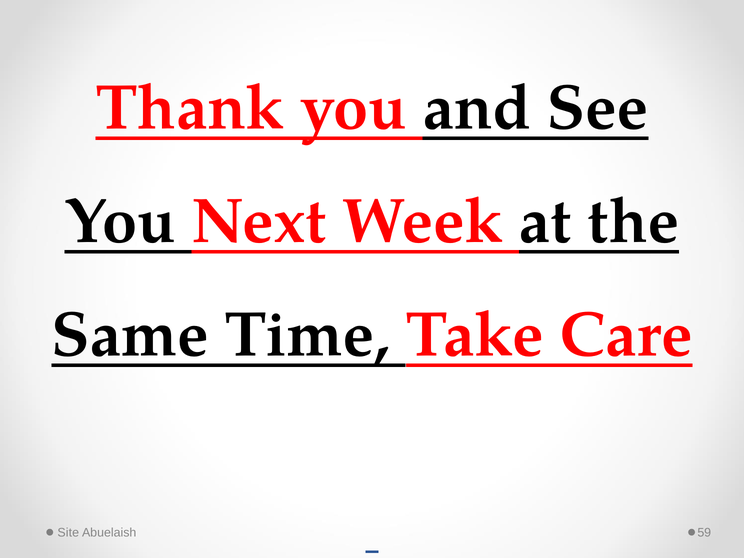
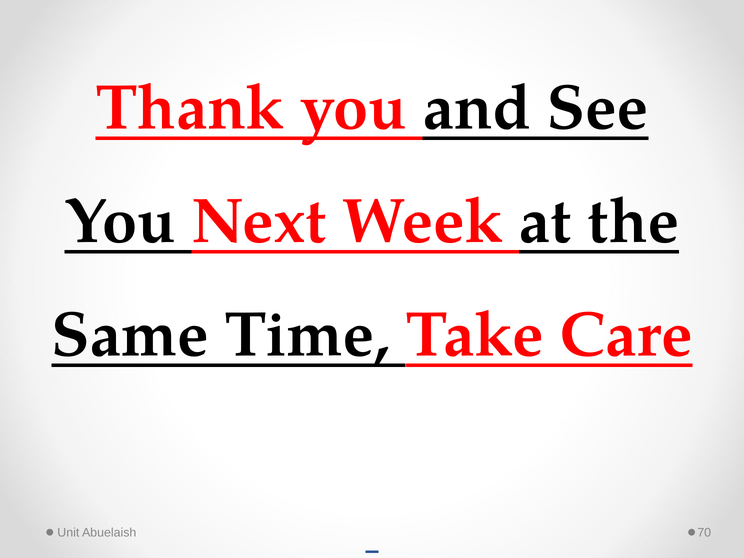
Site: Site -> Unit
59: 59 -> 70
